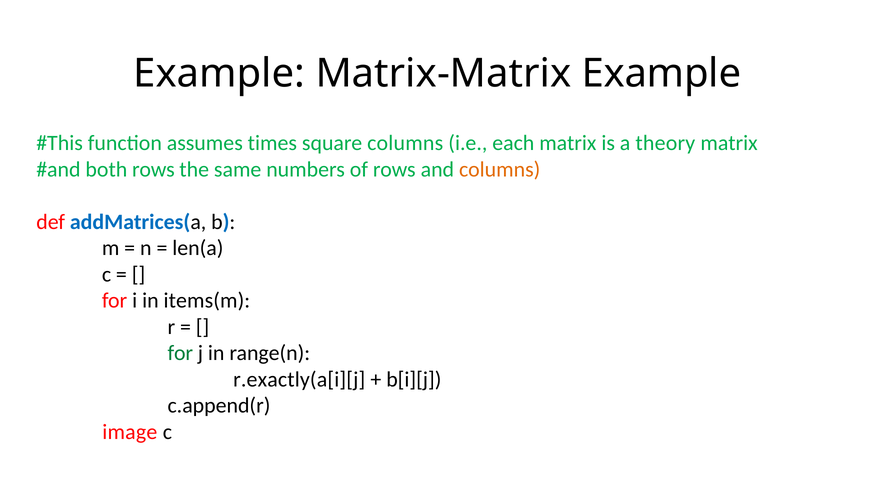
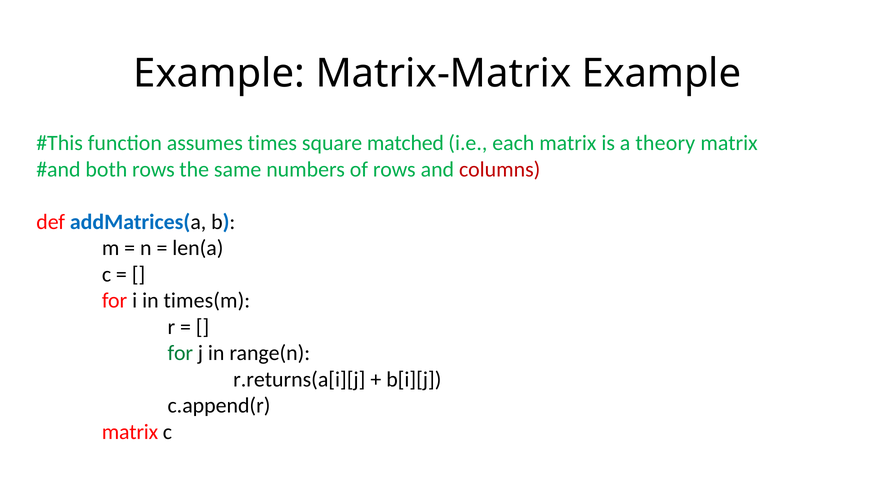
square columns: columns -> matched
columns at (500, 169) colour: orange -> red
items(m: items(m -> times(m
r.exactly(a[i][j: r.exactly(a[i][j -> r.returns(a[i][j
image at (130, 432): image -> matrix
